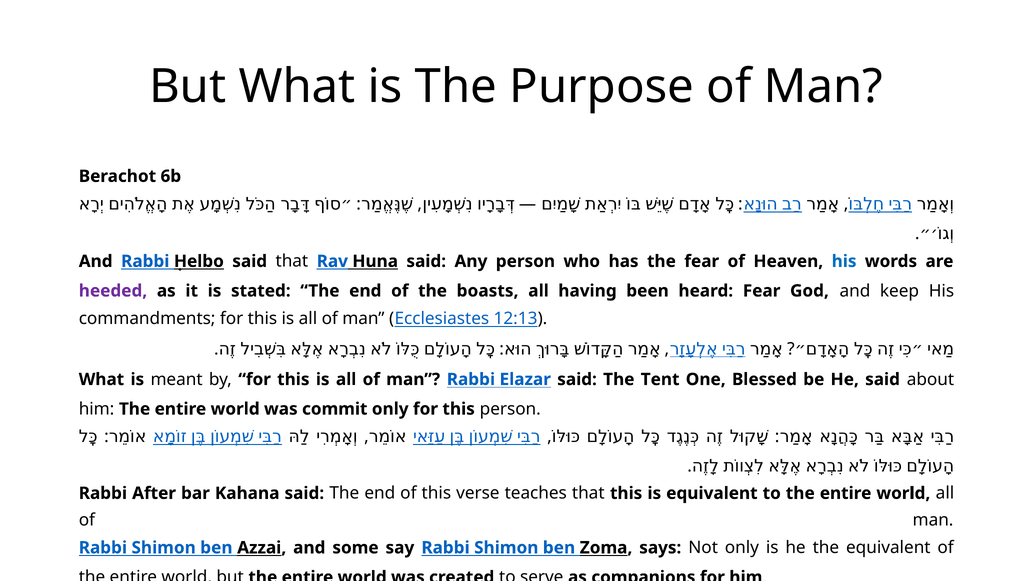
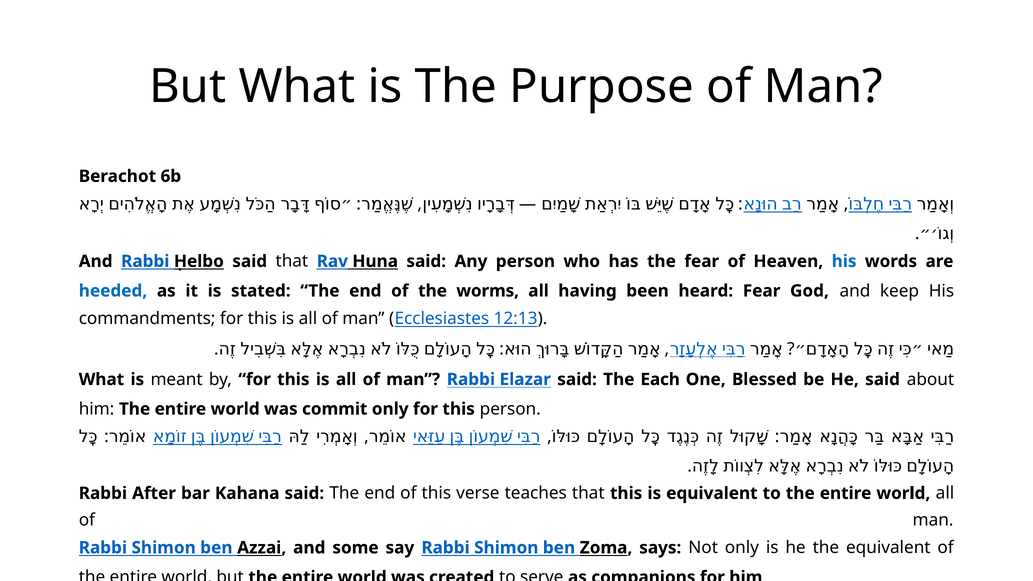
heeded colour: purple -> blue
boasts: boasts -> worms
Tent: Tent -> Each
